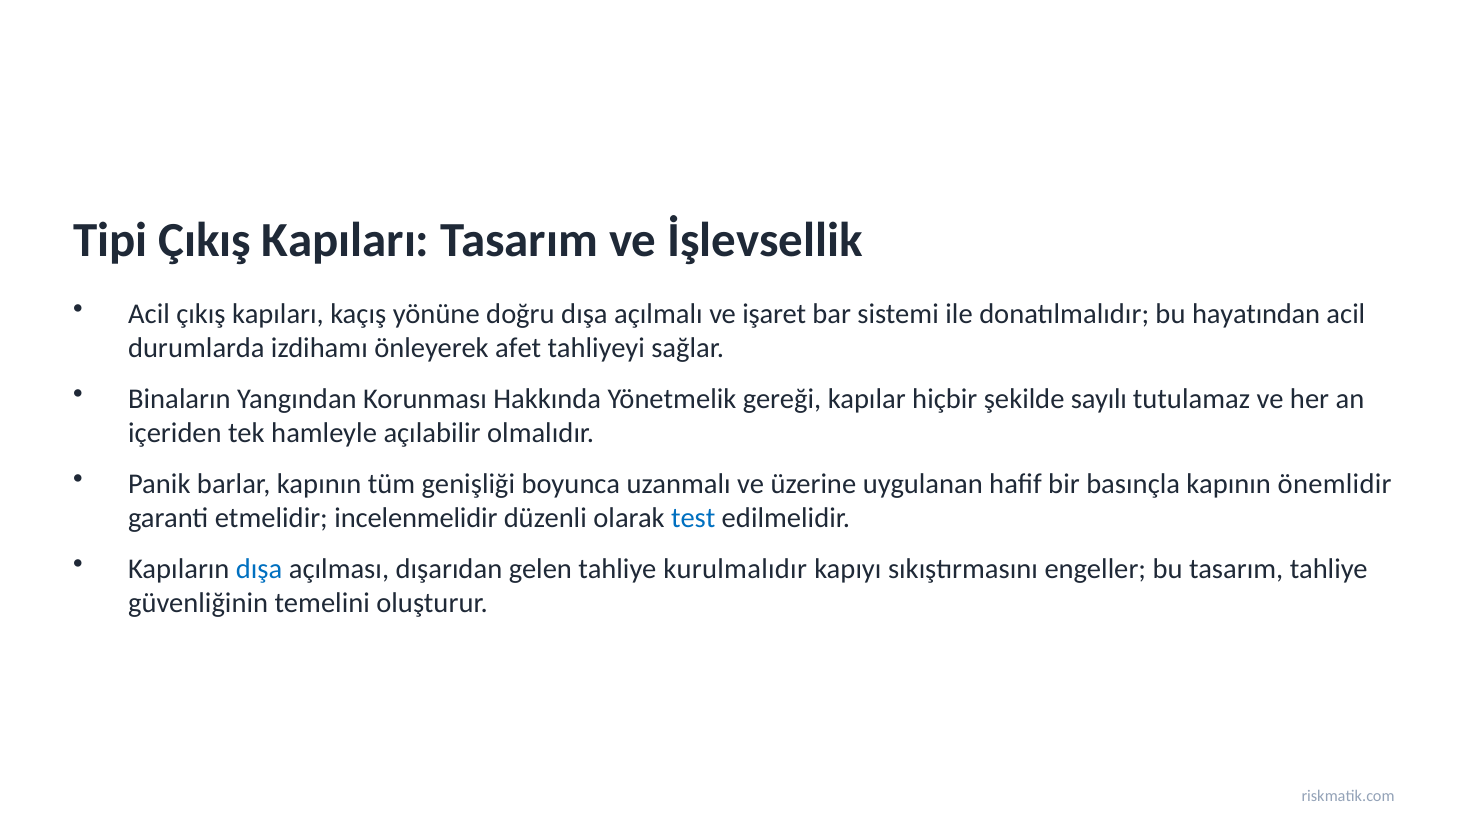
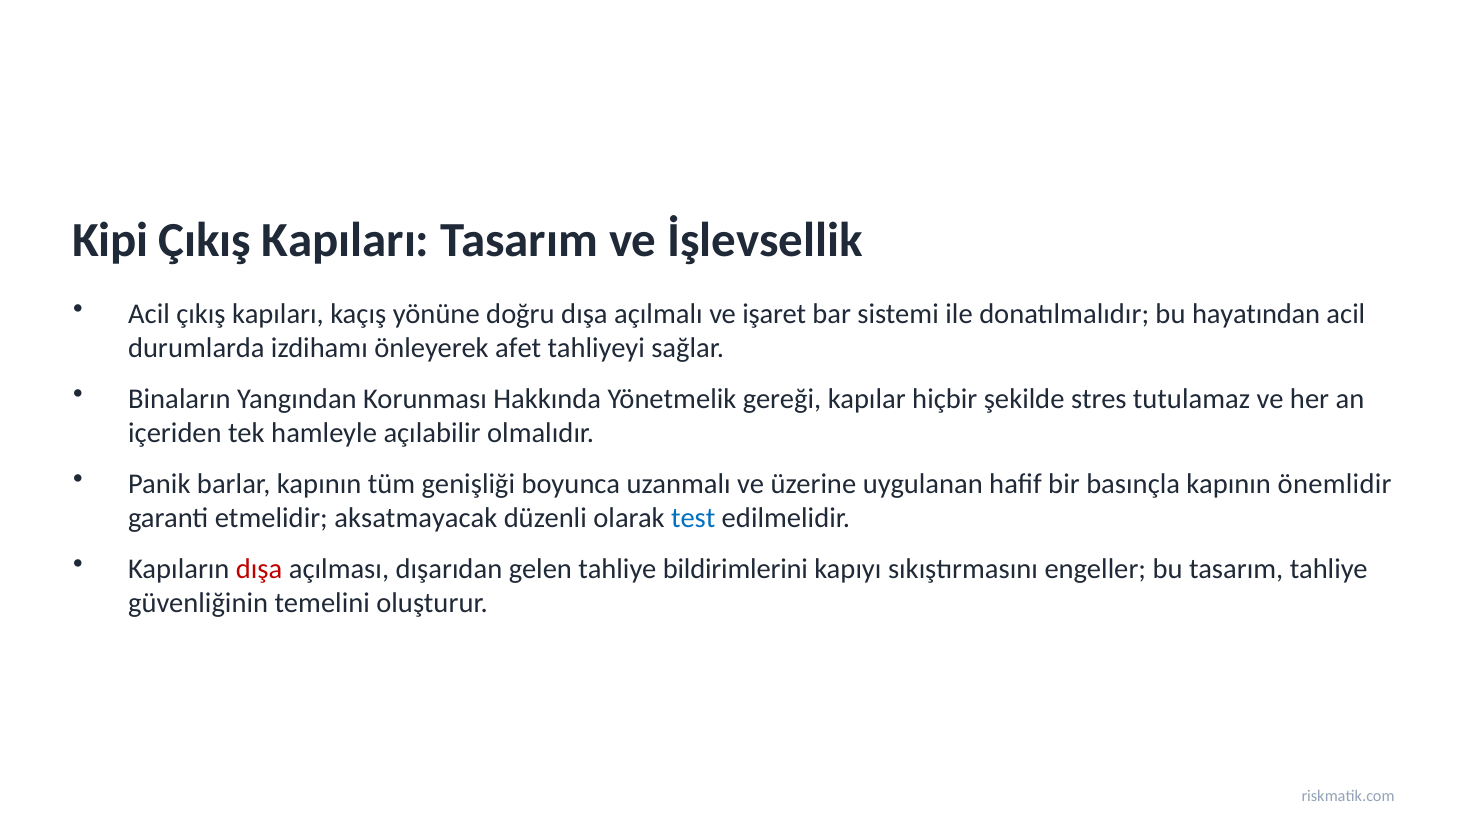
Tipi: Tipi -> Kipi
sayılı: sayılı -> stres
incelenmelidir: incelenmelidir -> aksatmayacak
dışa at (259, 569) colour: blue -> red
kurulmalıdır: kurulmalıdır -> bildirimlerini
